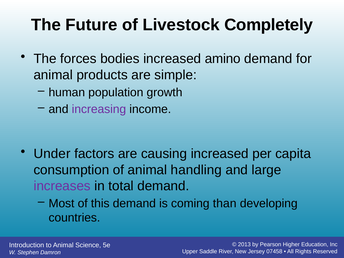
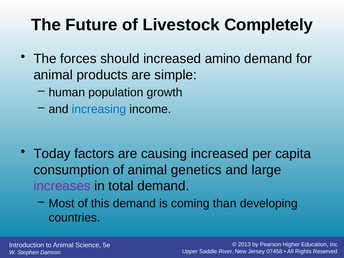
bodies: bodies -> should
increasing colour: purple -> blue
Under: Under -> Today
handling: handling -> genetics
